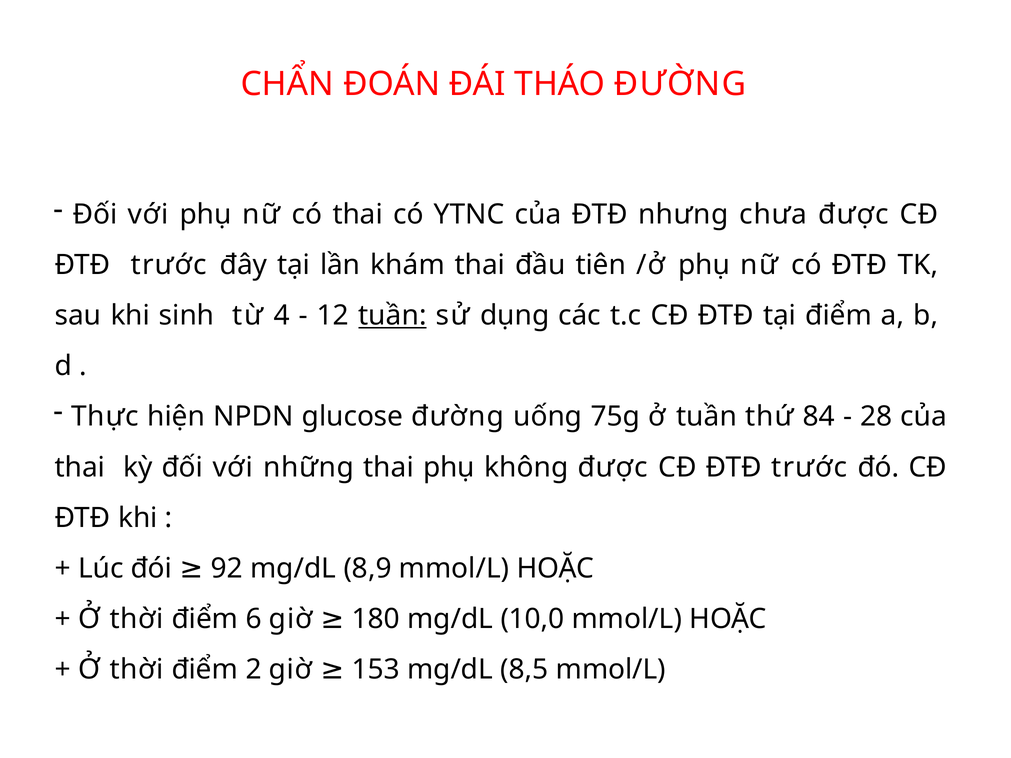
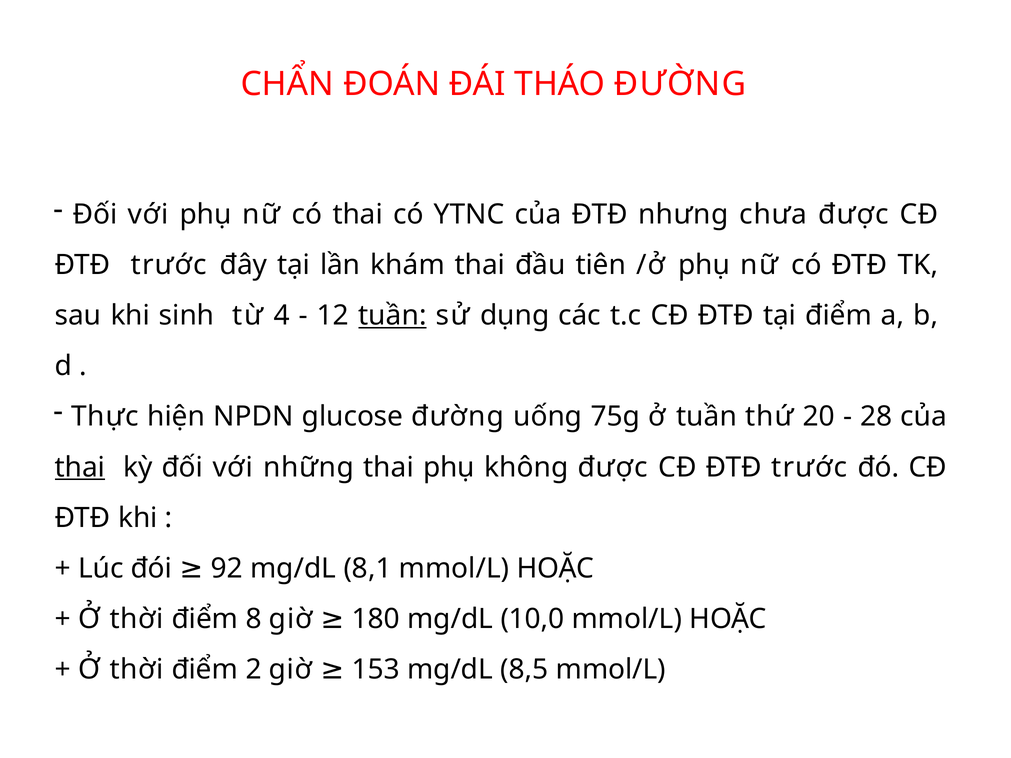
84: 84 -> 20
thai at (80, 467) underline: none -> present
8,9: 8,9 -> 8,1
6: 6 -> 8
